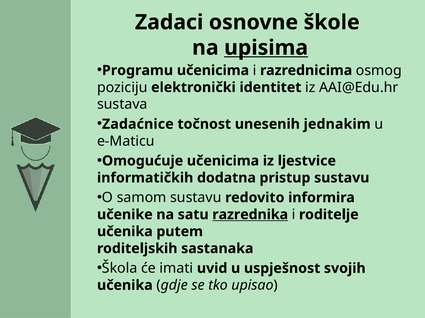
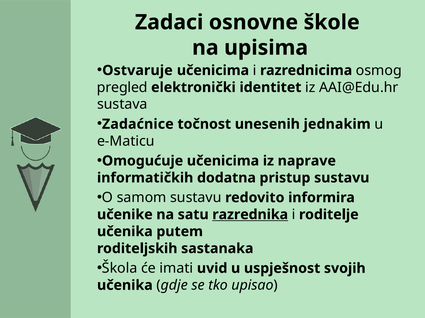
upisima underline: present -> none
Programu: Programu -> Ostvaruje
poziciju: poziciju -> pregled
ljestvice: ljestvice -> naprave
